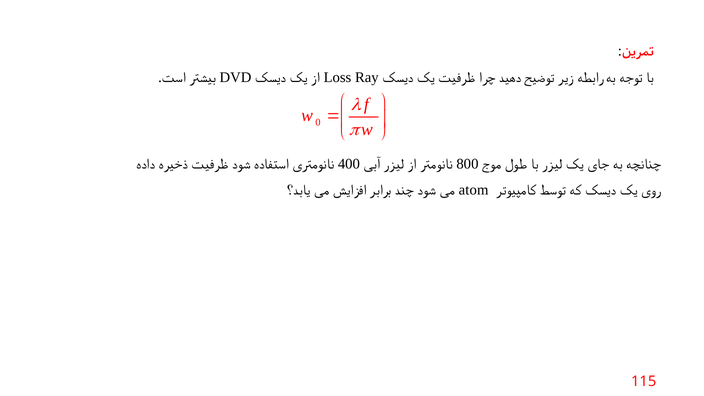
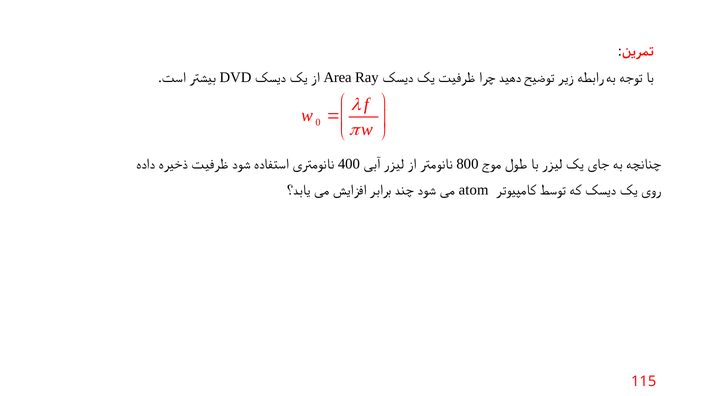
Loss: Loss -> Area
